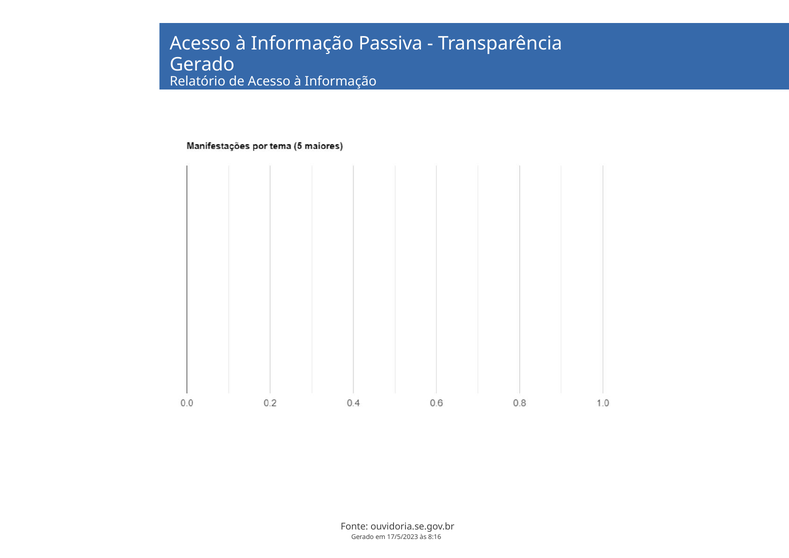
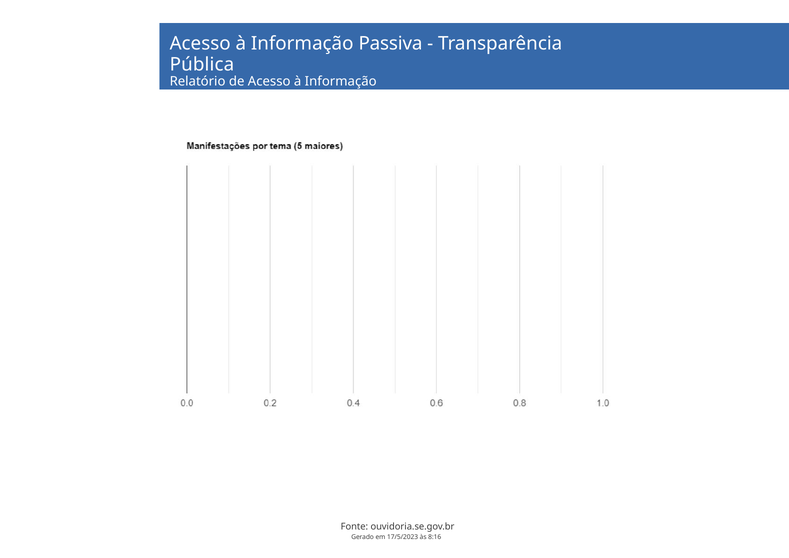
Gerado at (202, 65): Gerado -> Pública
